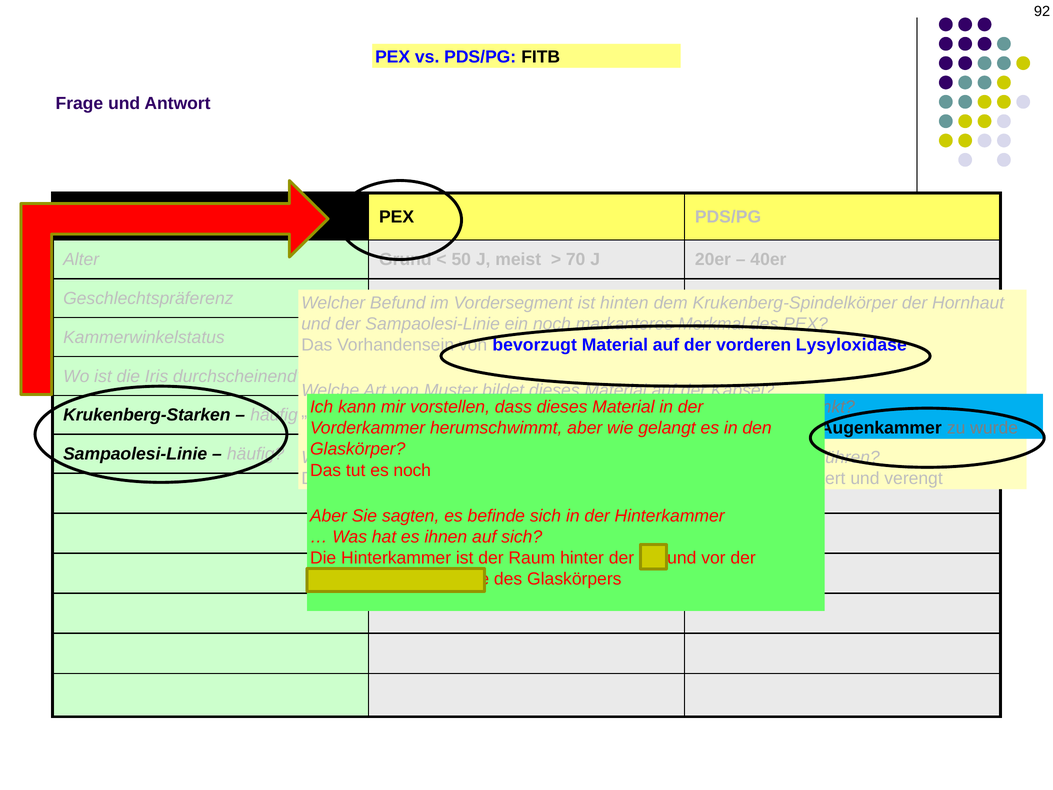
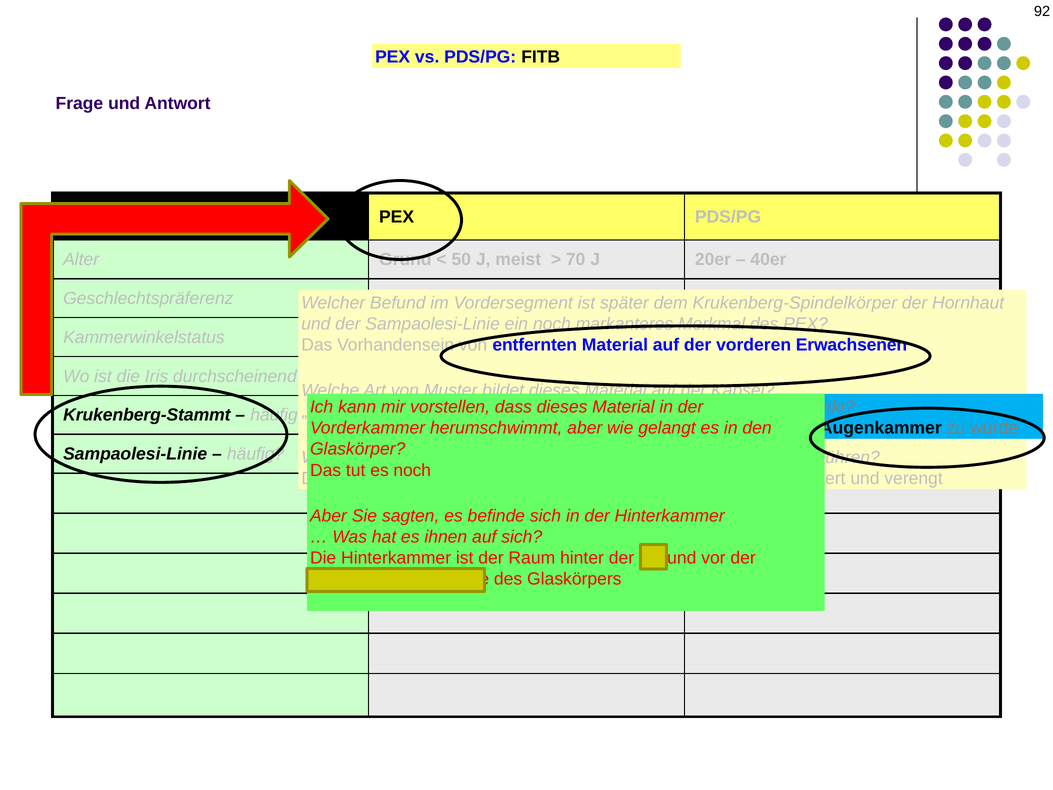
hinten: hinten -> später
bevorzugt: bevorzugt -> entfernten
Lysyloxidase: Lysyloxidase -> Erwachsenen
Krukenberg-Starken: Krukenberg-Starken -> Krukenberg-Stammt
